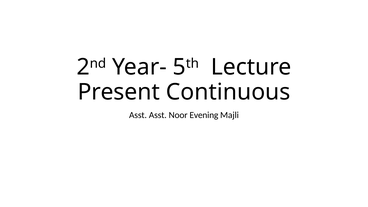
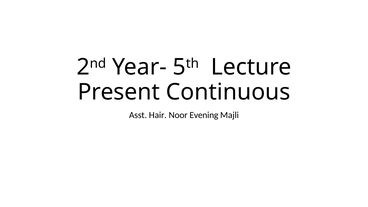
Asst Asst: Asst -> Hair
